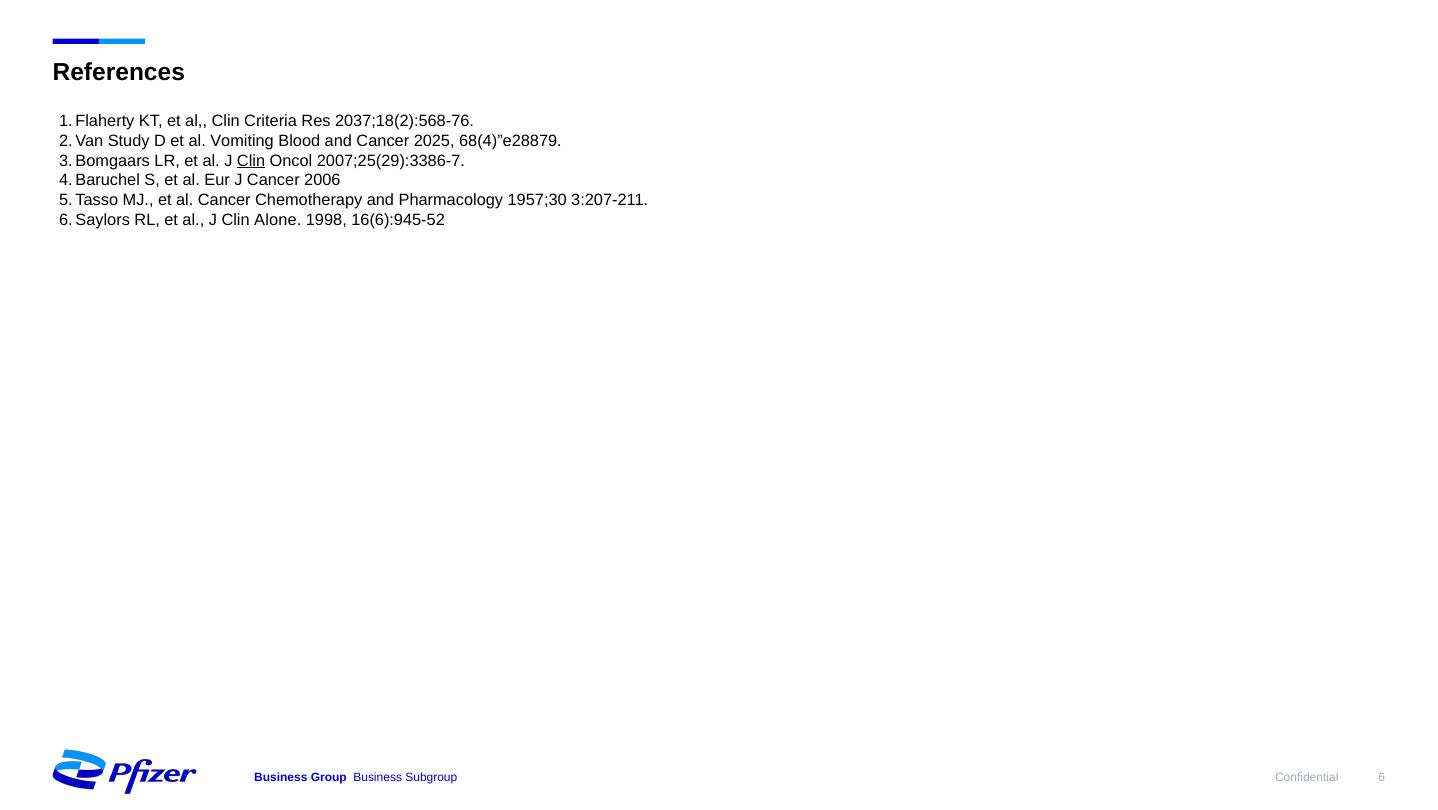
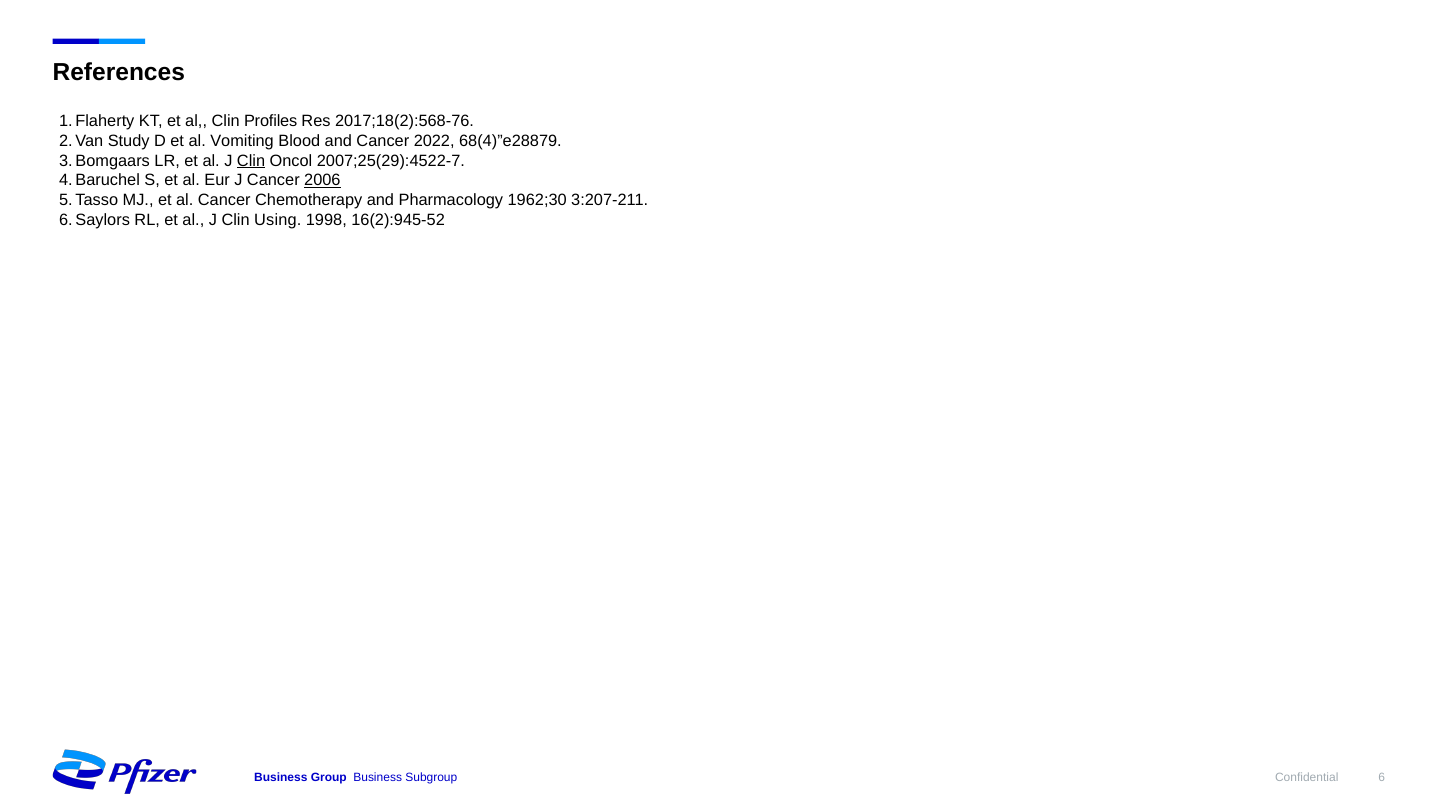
Criteria: Criteria -> Profiles
2037;18(2):568-76: 2037;18(2):568-76 -> 2017;18(2):568-76
2025: 2025 -> 2022
2007;25(29):3386-7: 2007;25(29):3386-7 -> 2007;25(29):4522-7
2006 underline: none -> present
1957;30: 1957;30 -> 1962;30
Alone: Alone -> Using
16(6):945-52: 16(6):945-52 -> 16(2):945-52
